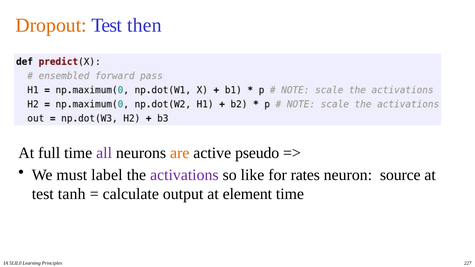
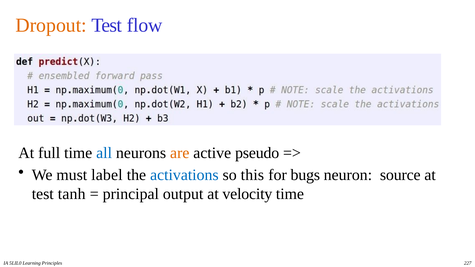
then: then -> flow
all colour: purple -> blue
activations colour: purple -> blue
like: like -> this
rates: rates -> bugs
calculate: calculate -> principal
element: element -> velocity
